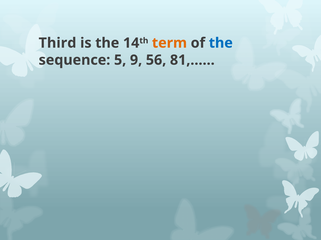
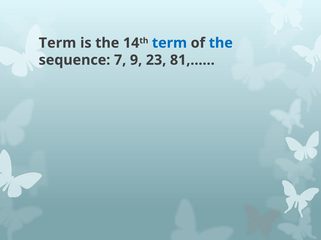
Third at (57, 43): Third -> Term
term at (169, 43) colour: orange -> blue
5: 5 -> 7
56: 56 -> 23
